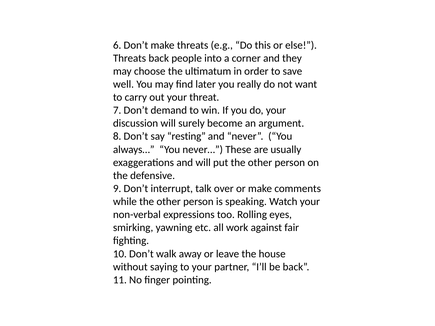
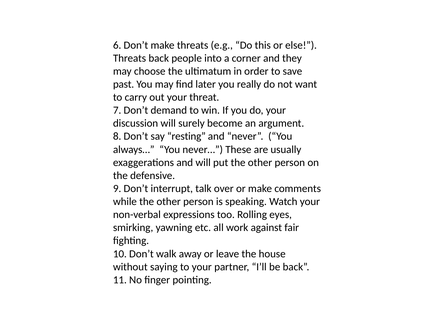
well: well -> past
